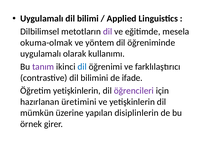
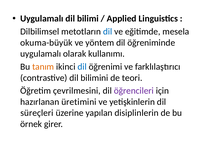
dil at (108, 32) colour: purple -> blue
okuma-olmak: okuma-olmak -> okuma-büyük
tanım colour: purple -> orange
ifade: ifade -> teori
Öğretim yetişkinlerin: yetişkinlerin -> çevrilmesini
mümkün: mümkün -> süreçleri
